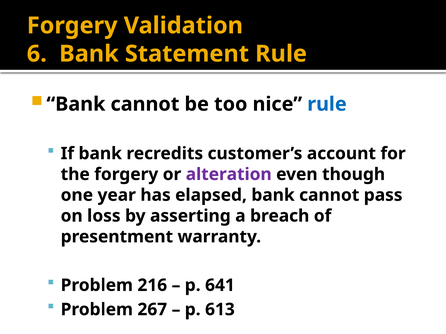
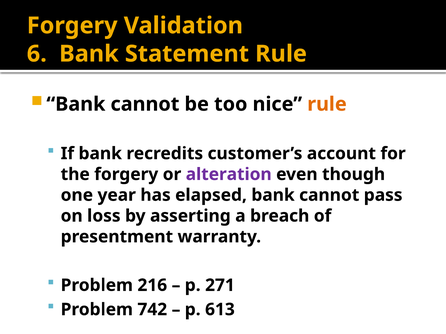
rule at (327, 104) colour: blue -> orange
641: 641 -> 271
267: 267 -> 742
